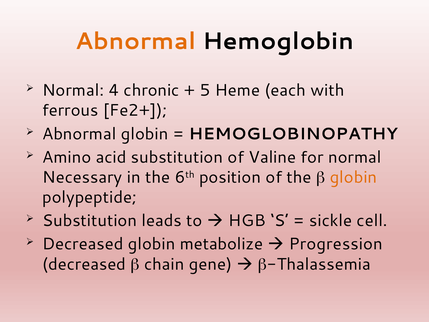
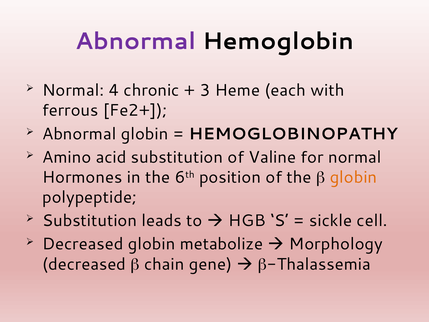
Abnormal at (136, 41) colour: orange -> purple
5: 5 -> 3
Necessary: Necessary -> Hormones
Progression: Progression -> Morphology
